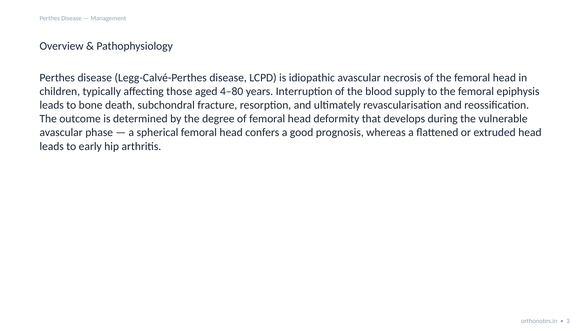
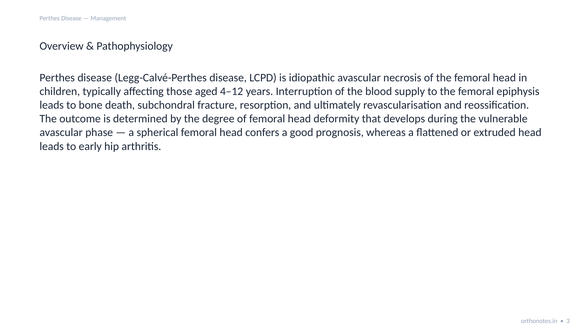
4–80: 4–80 -> 4–12
